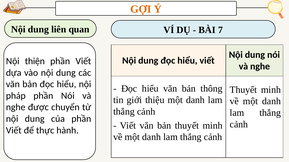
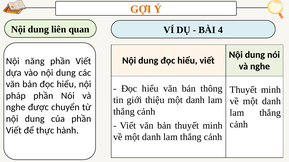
7: 7 -> 4
thiện: thiện -> năng
